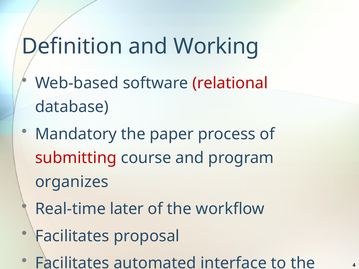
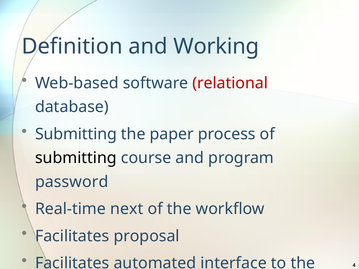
Mandatory at (76, 134): Mandatory -> Submitting
submitting at (76, 158) colour: red -> black
organizes: organizes -> password
later: later -> next
